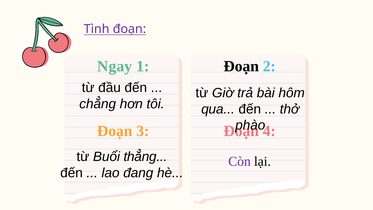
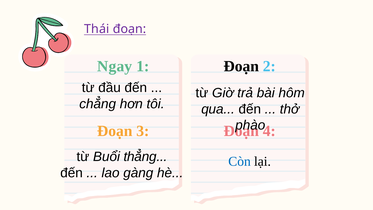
Tình: Tình -> Thái
Còn colour: purple -> blue
đang: đang -> gàng
